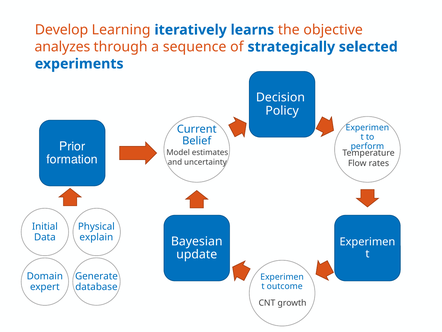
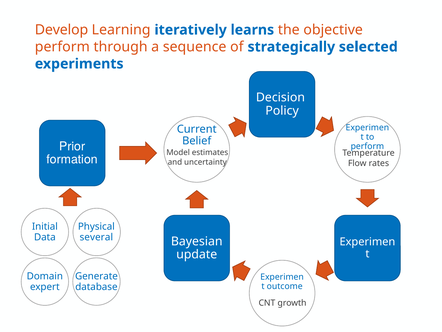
analyzes at (62, 47): analyzes -> perform
explain: explain -> several
